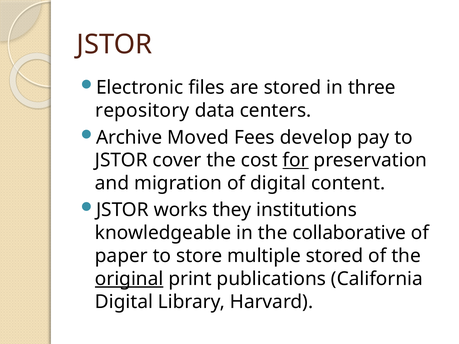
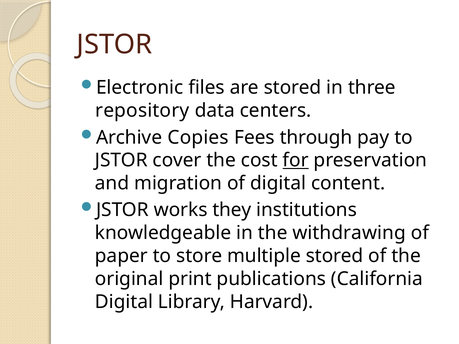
Moved: Moved -> Copies
develop: develop -> through
collaborative: collaborative -> withdrawing
original underline: present -> none
